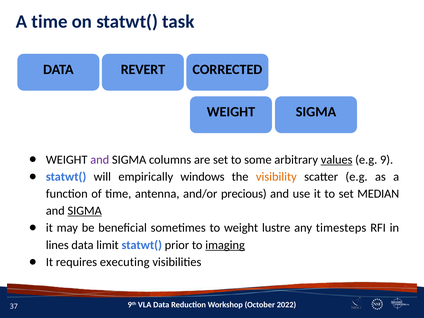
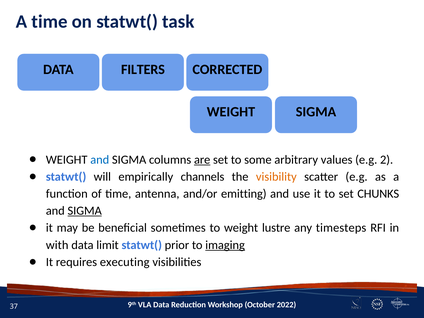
REVERT: REVERT -> FILTERS
and at (100, 160) colour: purple -> blue
are underline: none -> present
values underline: present -> none
9: 9 -> 2
windows: windows -> channels
precious: precious -> emitting
MEDIAN: MEDIAN -> CHUNKS
lines: lines -> with
